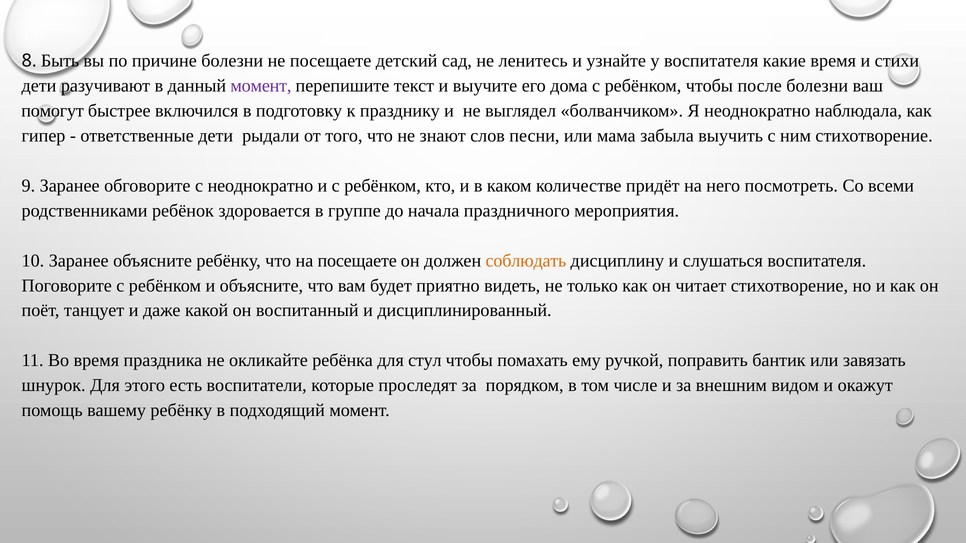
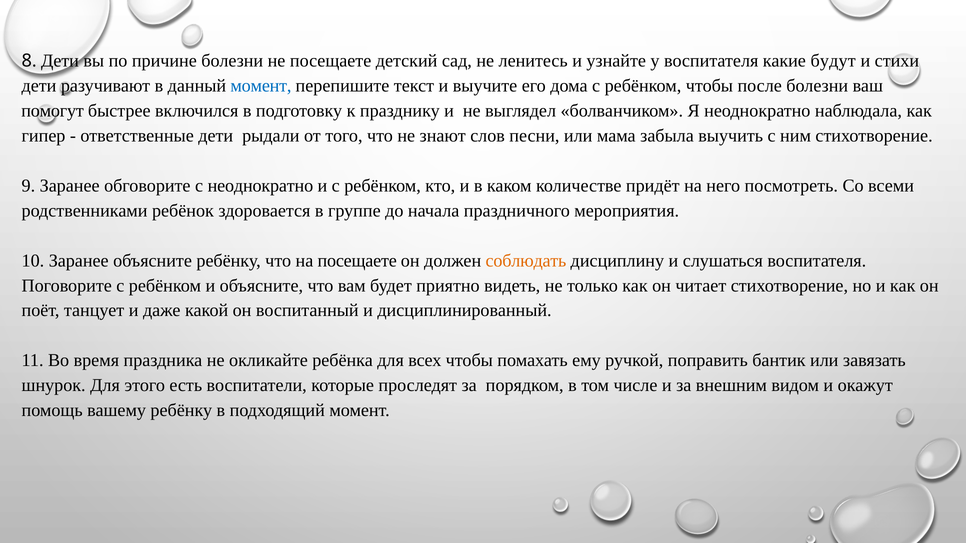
8 Быть: Быть -> Дети
какие время: время -> будут
момент at (261, 86) colour: purple -> blue
стул: стул -> всех
